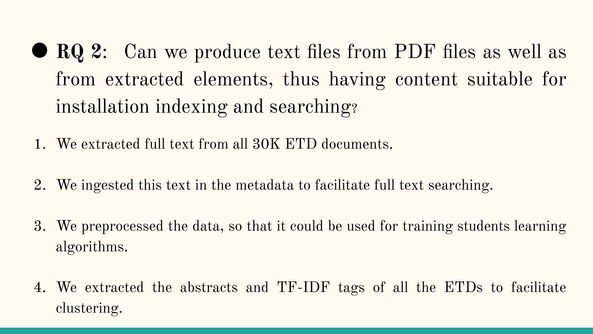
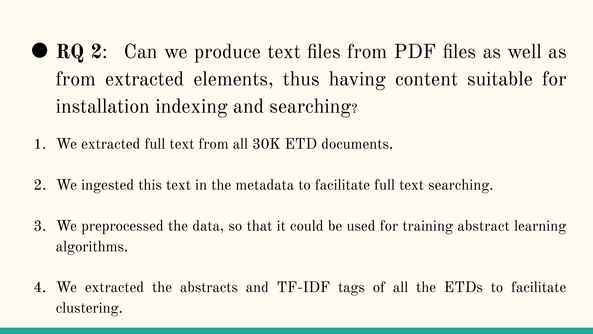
students: students -> abstract
